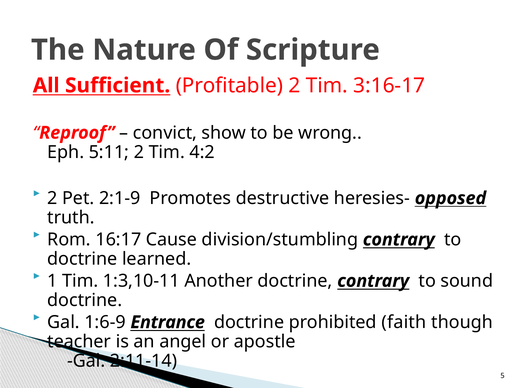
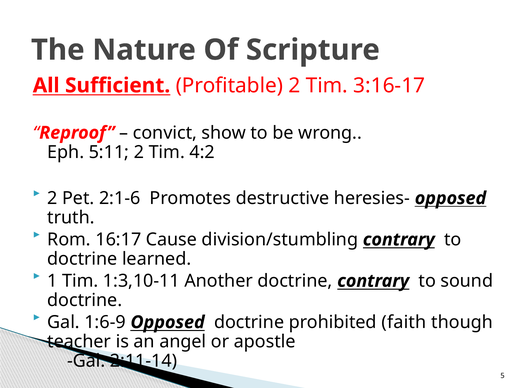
2:1-9: 2:1-9 -> 2:1-6
1:6-9 Entrance: Entrance -> Opposed
